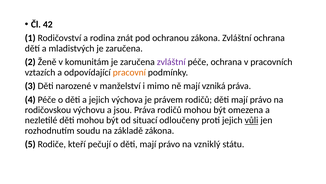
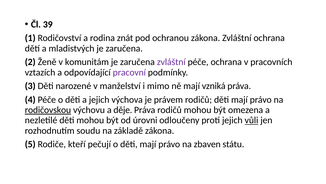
42: 42 -> 39
pracovní colour: orange -> purple
rodičovskou underline: none -> present
jsou: jsou -> děje
situací: situací -> úrovni
vzniklý: vzniklý -> zbaven
